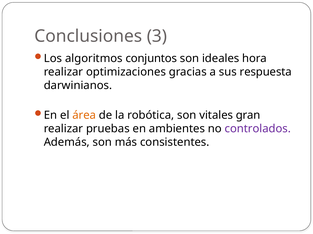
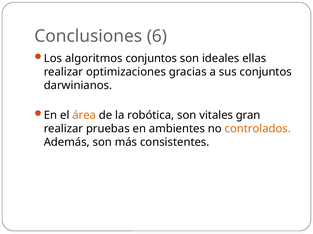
3: 3 -> 6
hora: hora -> ellas
sus respuesta: respuesta -> conjuntos
controlados colour: purple -> orange
